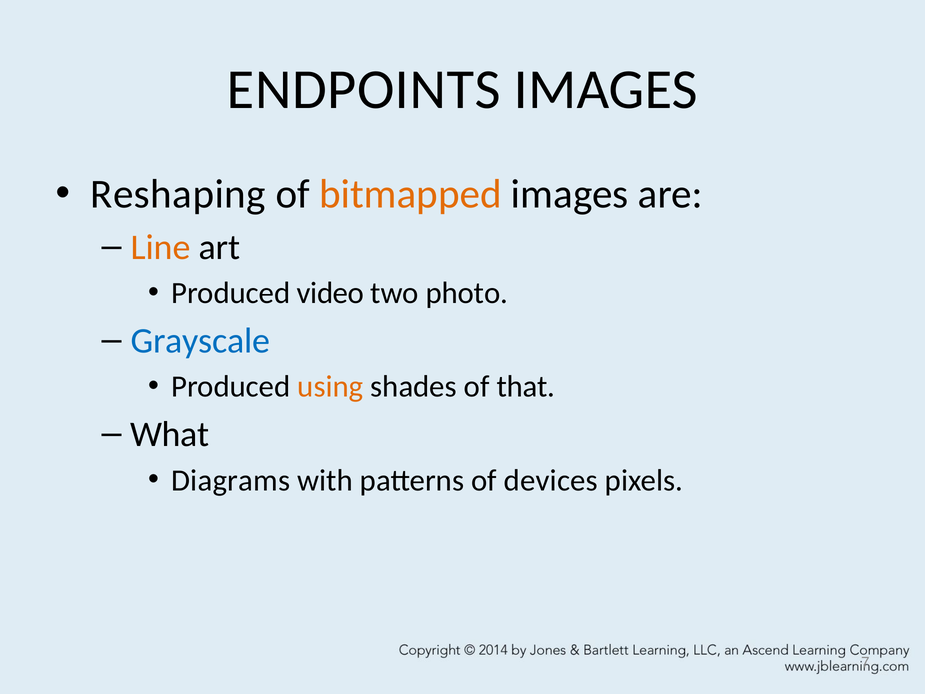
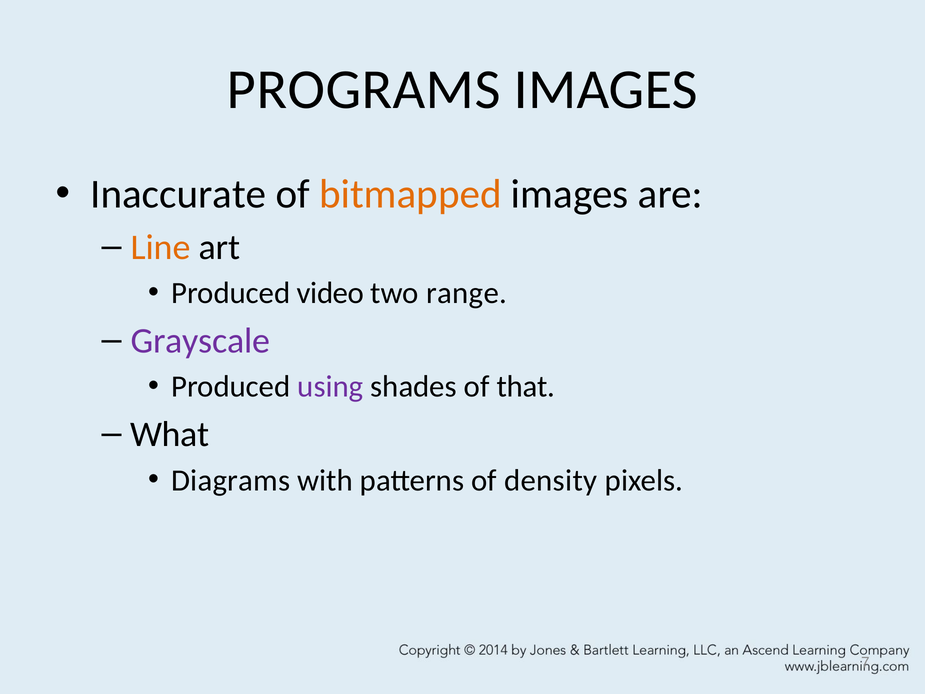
ENDPOINTS: ENDPOINTS -> PROGRAMS
Reshaping: Reshaping -> Inaccurate
photo: photo -> range
Grayscale colour: blue -> purple
using colour: orange -> purple
devices: devices -> density
